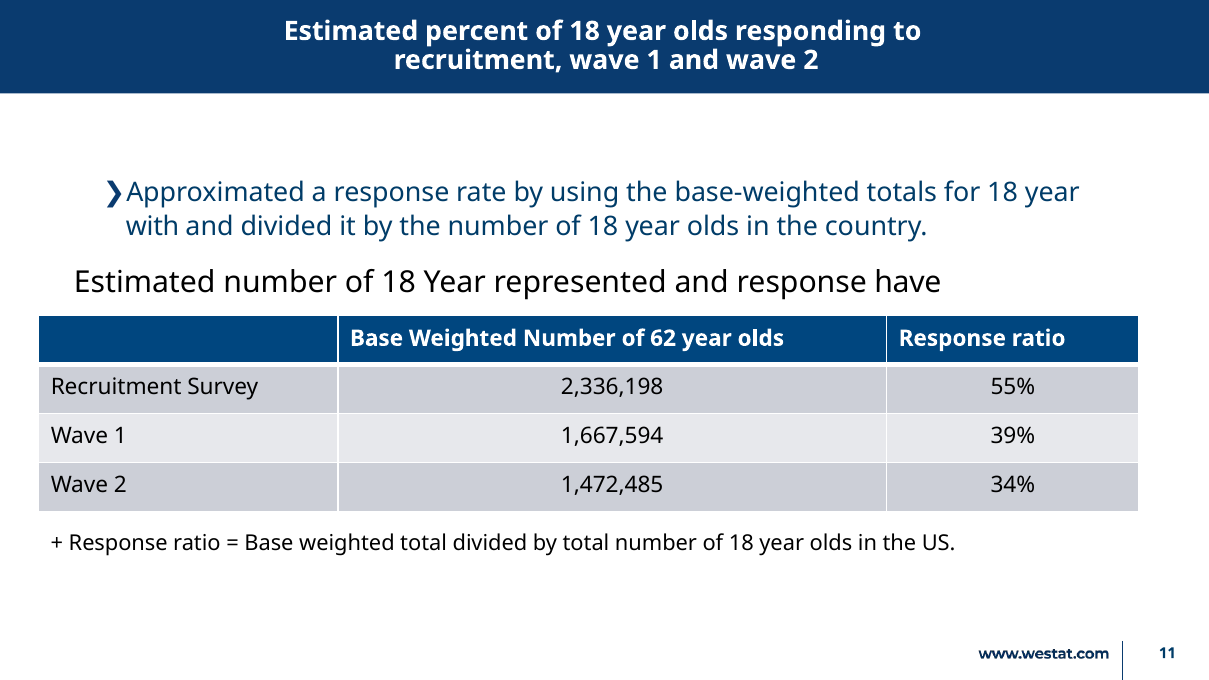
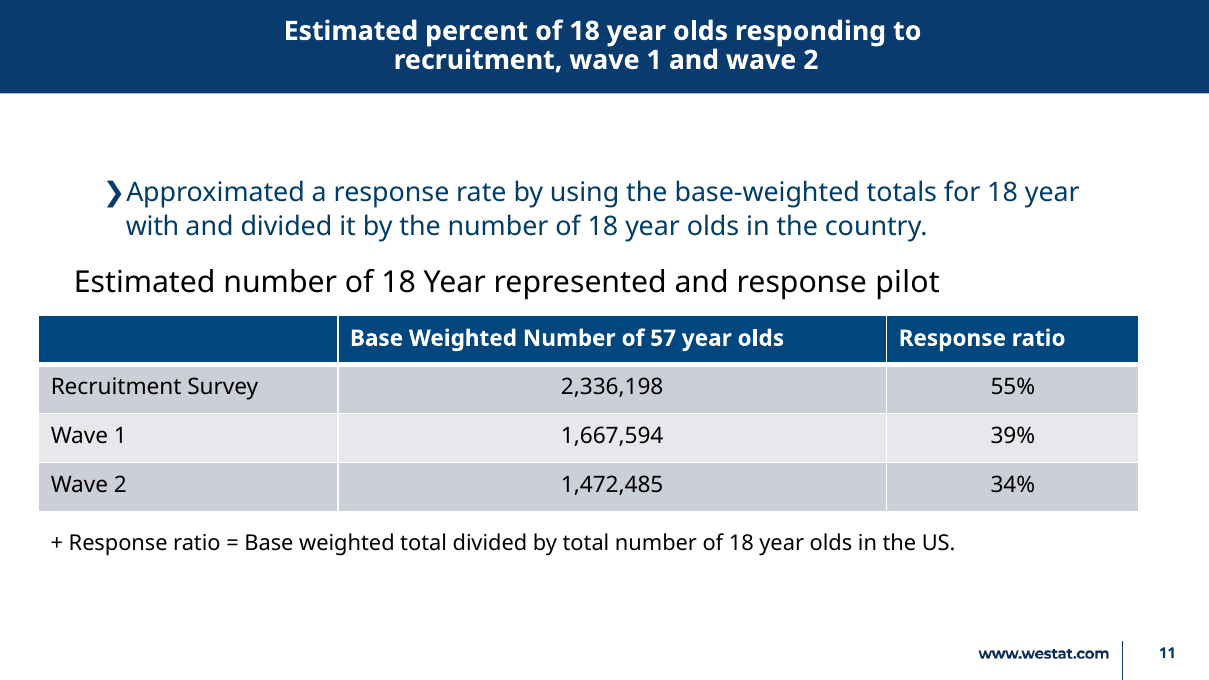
have: have -> pilot
62: 62 -> 57
